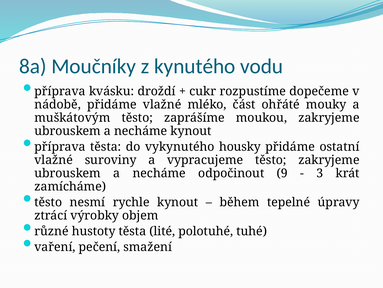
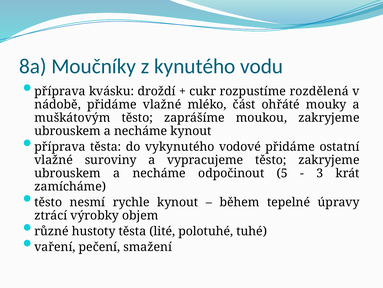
dopečeme: dopečeme -> rozdělená
housky: housky -> vodové
9: 9 -> 5
